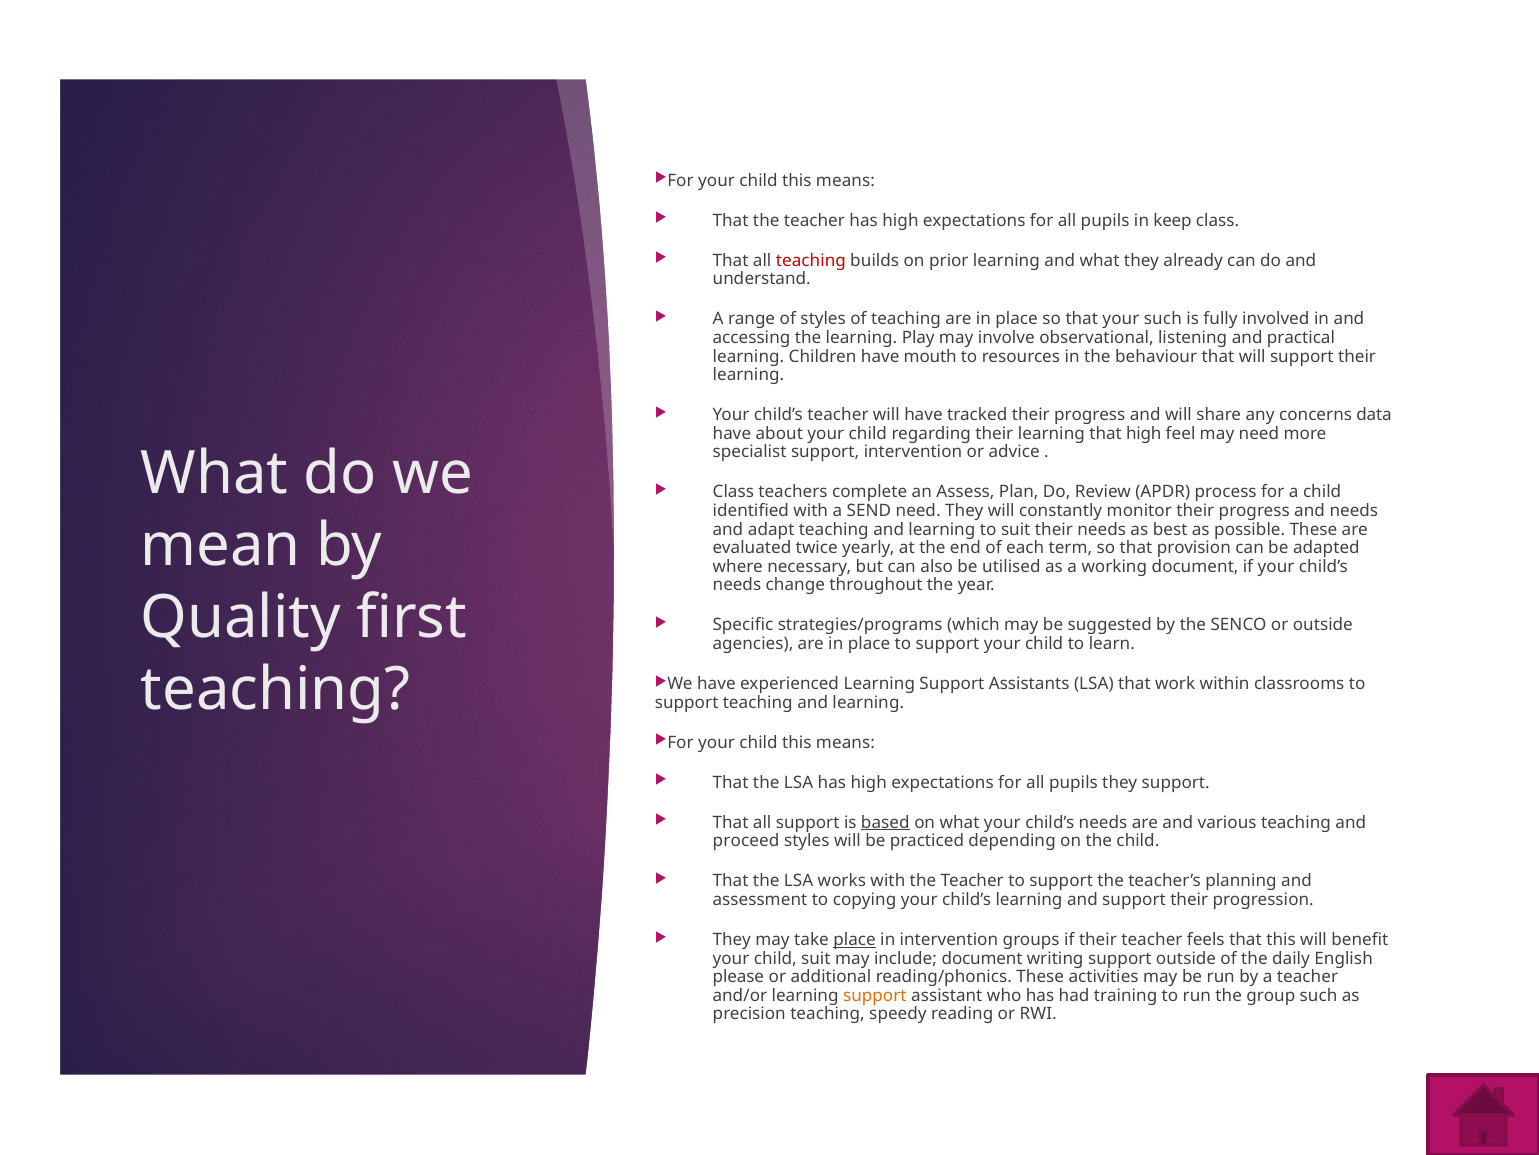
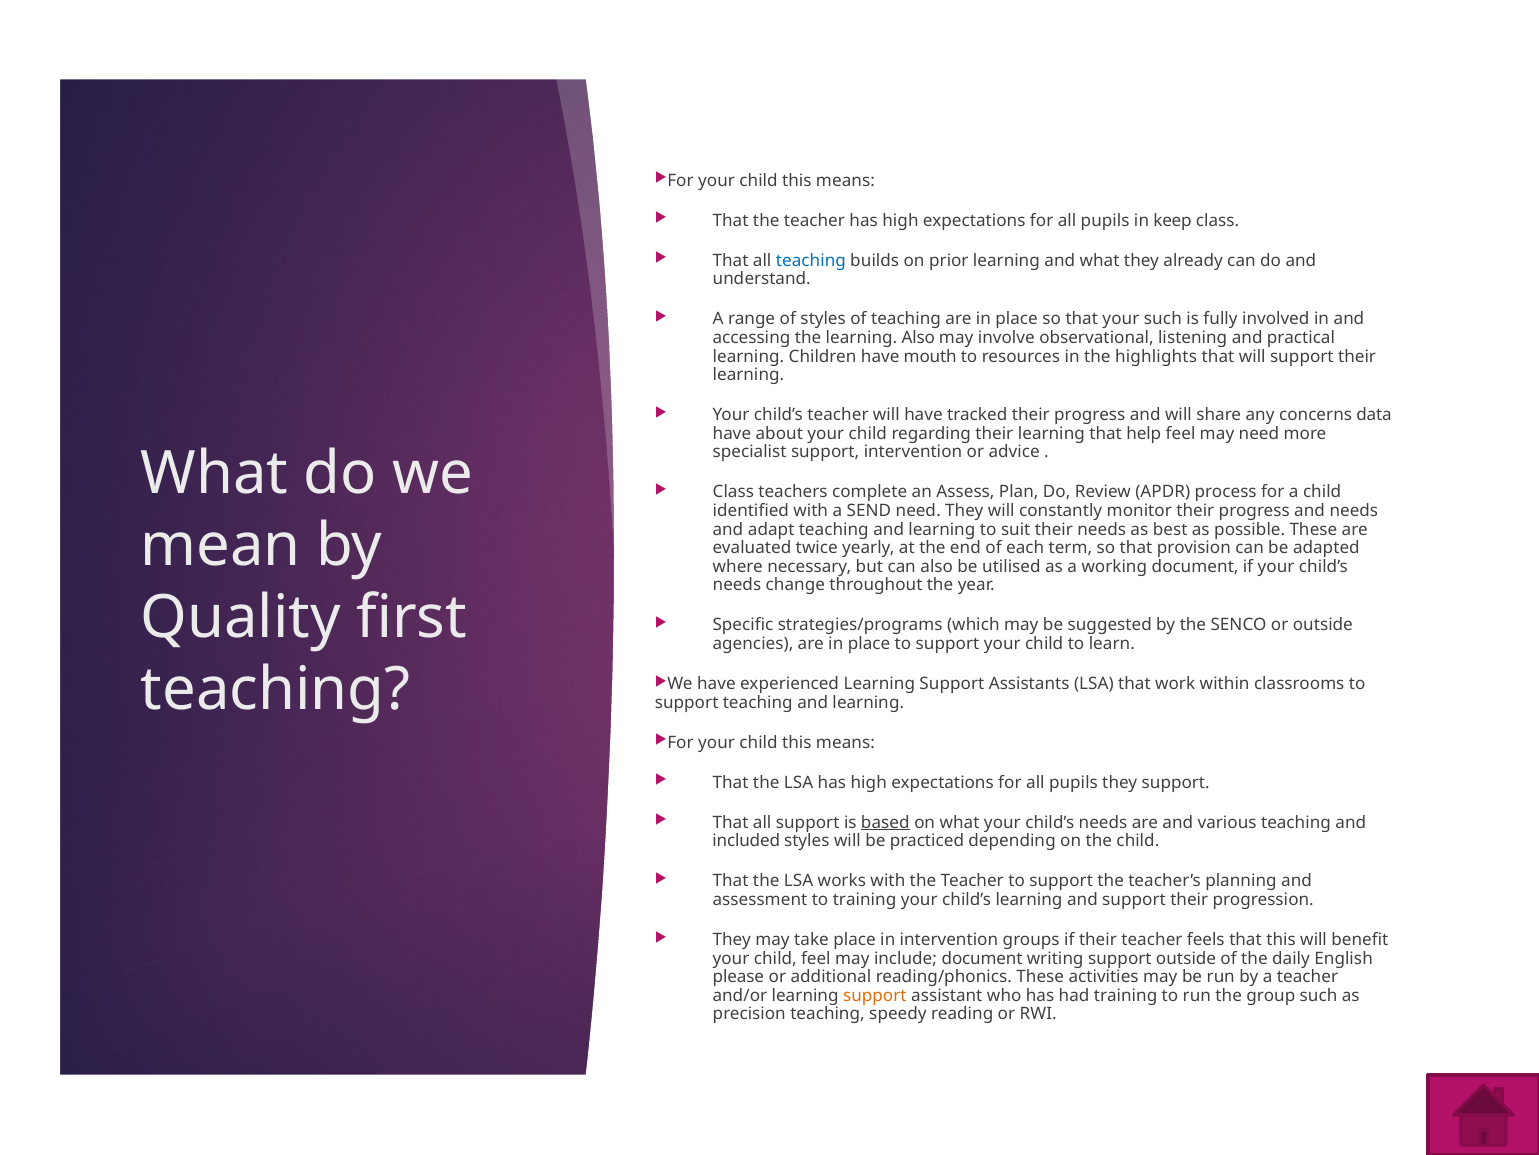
teaching at (811, 260) colour: red -> blue
learning Play: Play -> Also
behaviour: behaviour -> highlights
that high: high -> help
proceed: proceed -> included
to copying: copying -> training
place at (855, 939) underline: present -> none
child suit: suit -> feel
